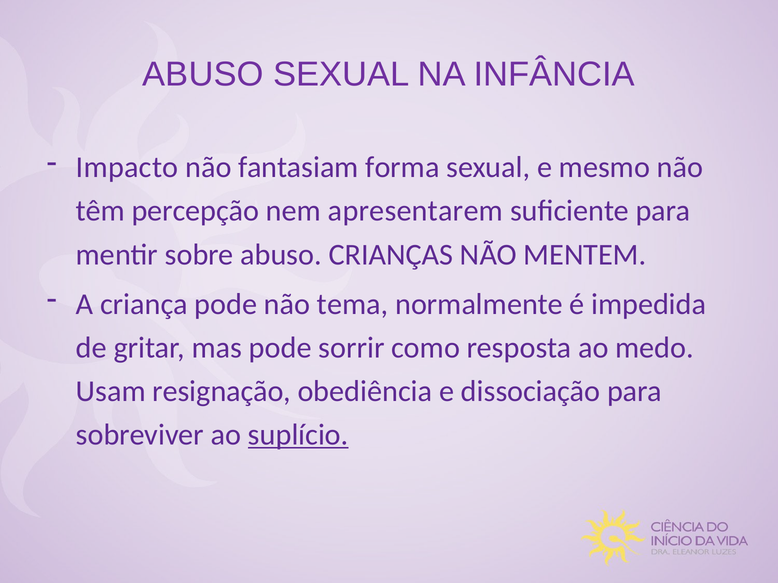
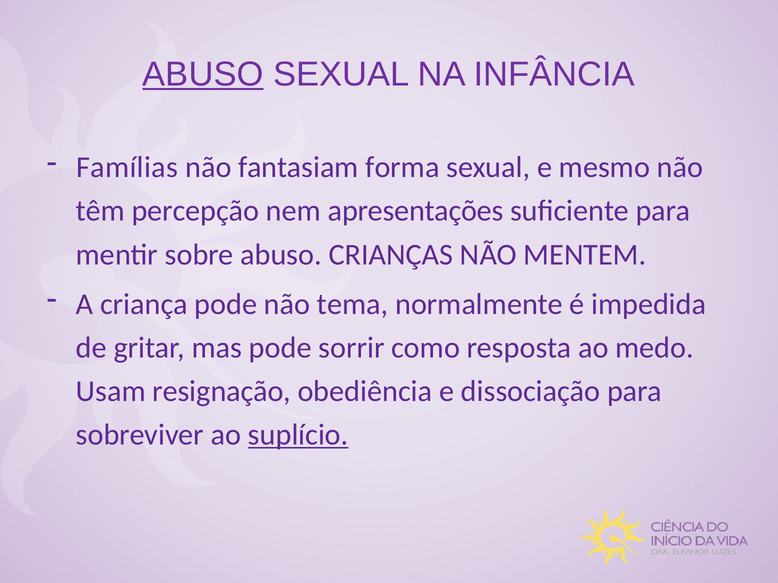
ABUSO at (203, 74) underline: none -> present
Impacto: Impacto -> Famílias
apresentarem: apresentarem -> apresentações
